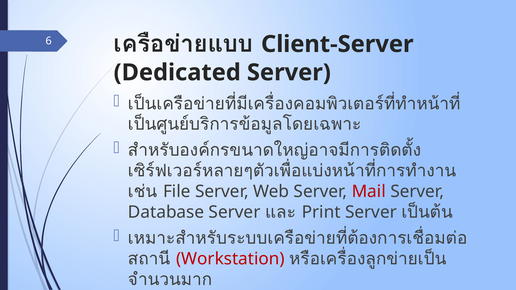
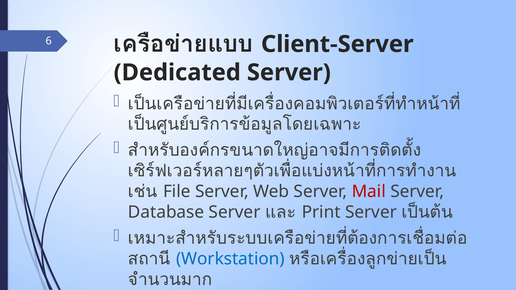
Workstation colour: red -> blue
